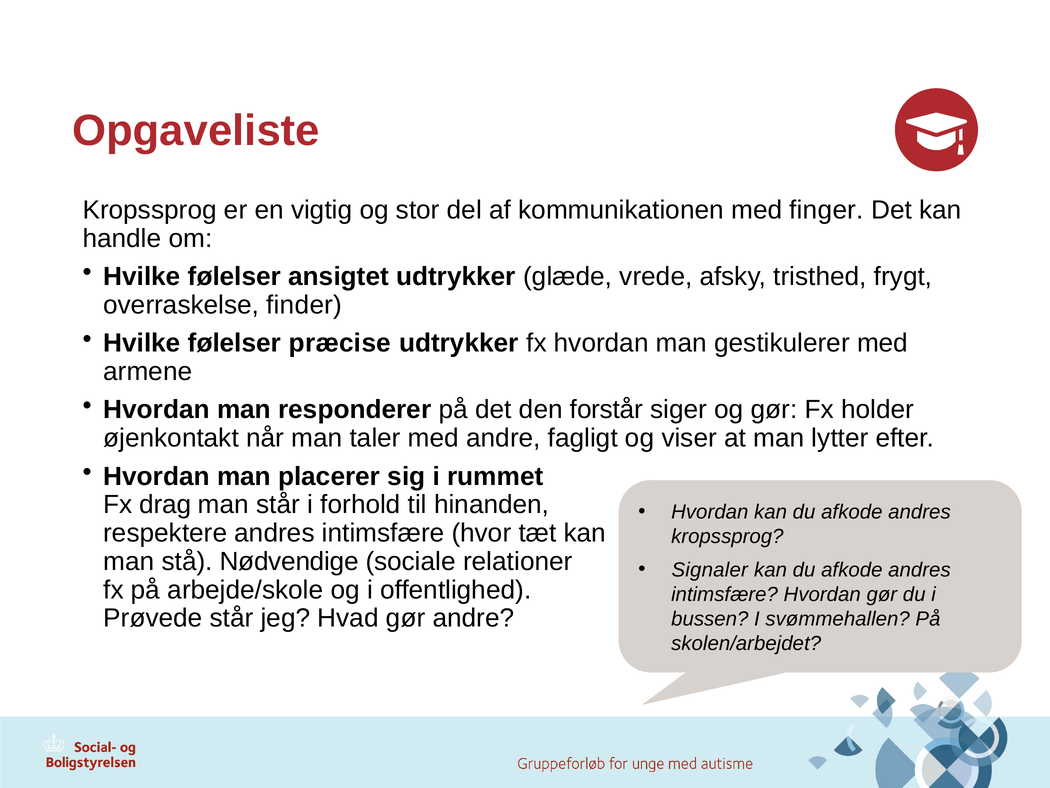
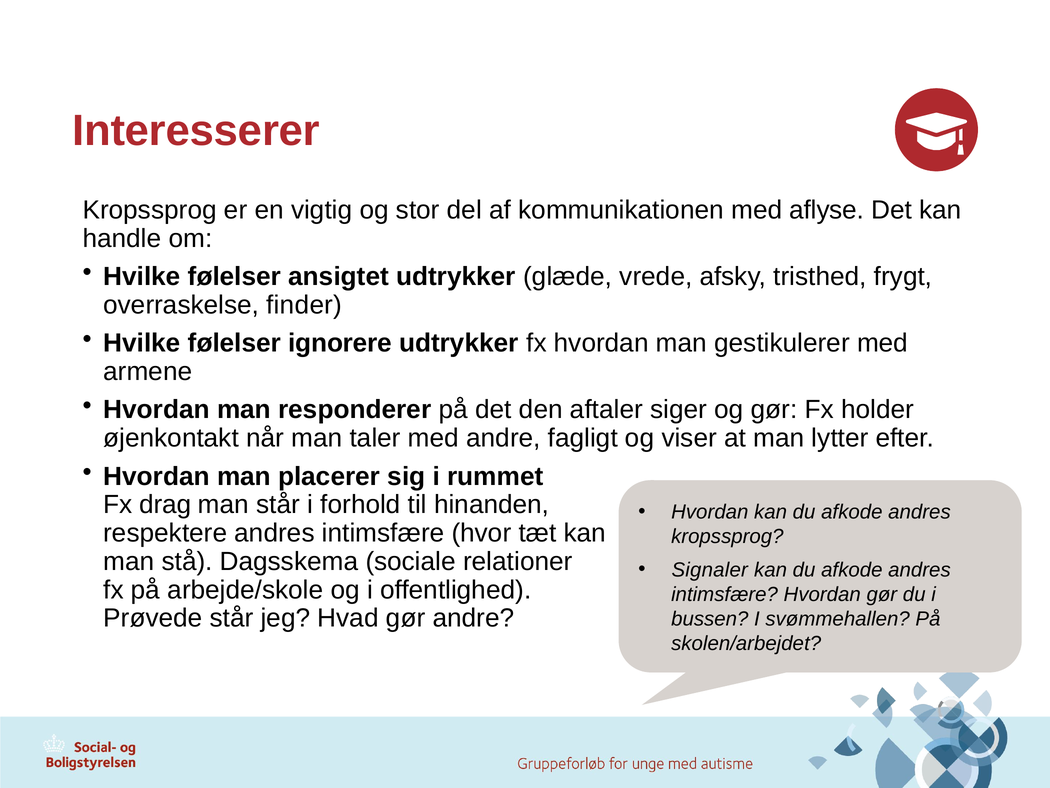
Opgaveliste: Opgaveliste -> Interesserer
finger: finger -> aflyse
præcise: præcise -> ignorere
forstår: forstår -> aftaler
Nødvendige: Nødvendige -> Dagsskema
